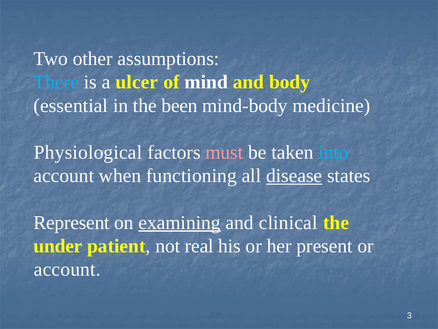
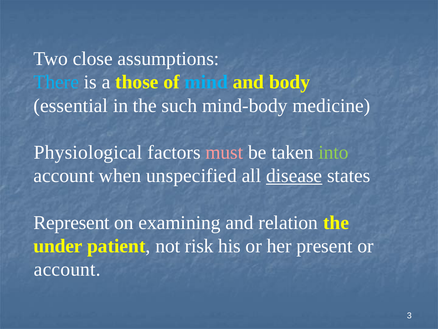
other: other -> close
ulcer: ulcer -> those
mind colour: white -> light blue
been: been -> such
into colour: light blue -> light green
functioning: functioning -> unspecified
examining underline: present -> none
clinical: clinical -> relation
real: real -> risk
